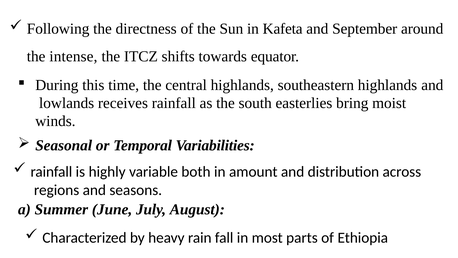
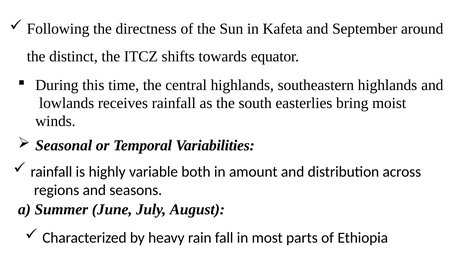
intense: intense -> distinct
